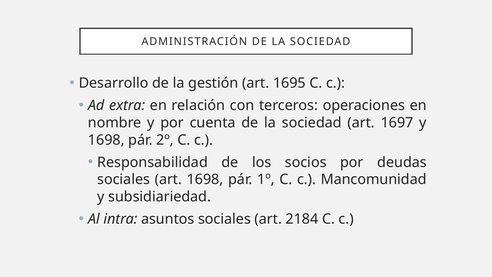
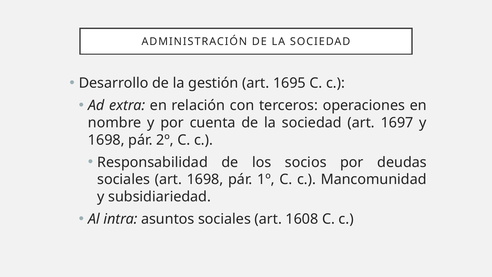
2184: 2184 -> 1608
